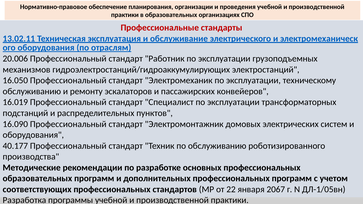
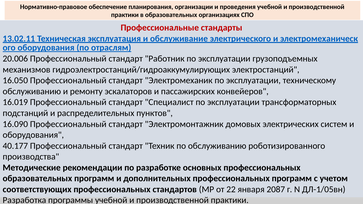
2067: 2067 -> 2087
